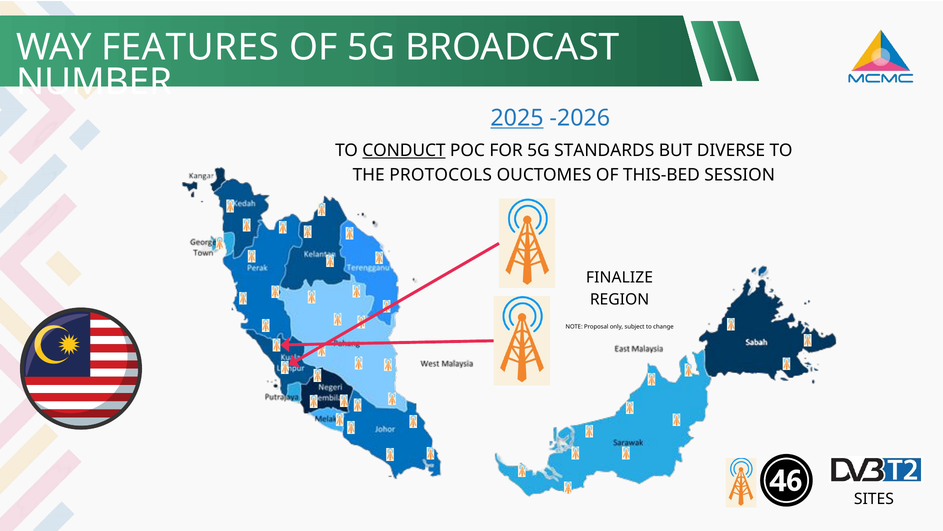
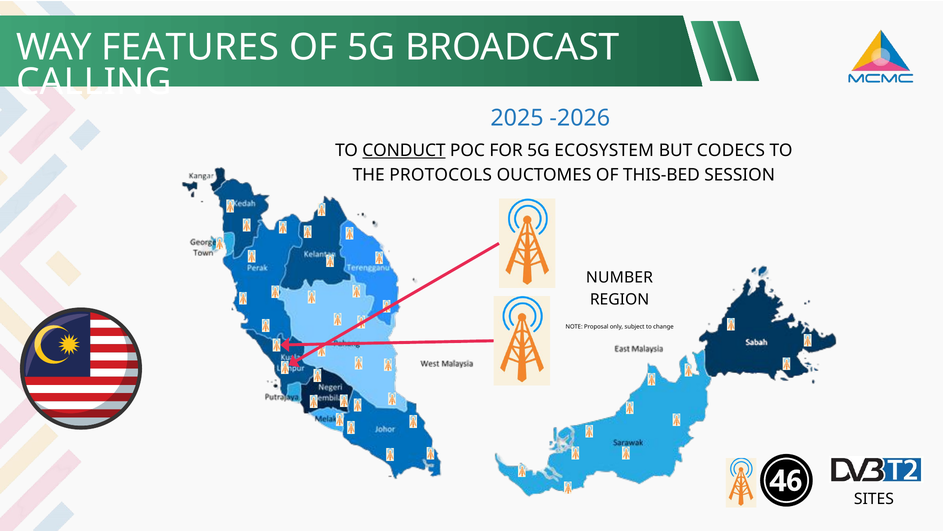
NUMBER: NUMBER -> CALLING
2025 underline: present -> none
STANDARDS: STANDARDS -> ECOSYSTEM
DIVERSE: DIVERSE -> CODECS
FINALIZE: FINALIZE -> NUMBER
